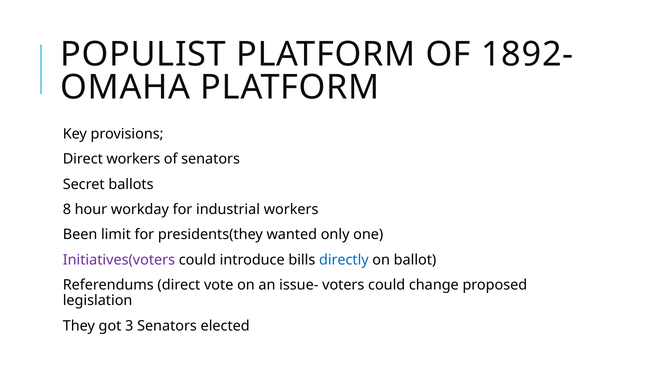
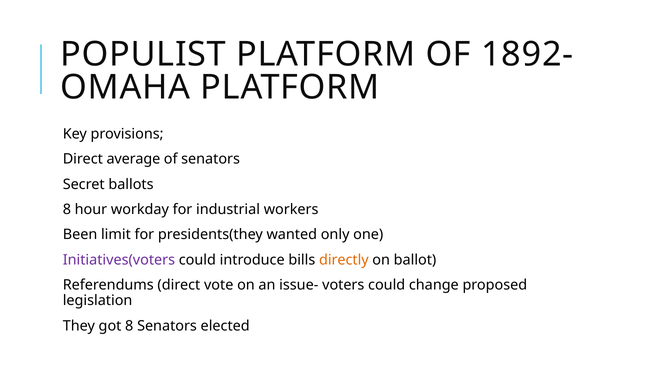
Direct workers: workers -> average
directly colour: blue -> orange
got 3: 3 -> 8
